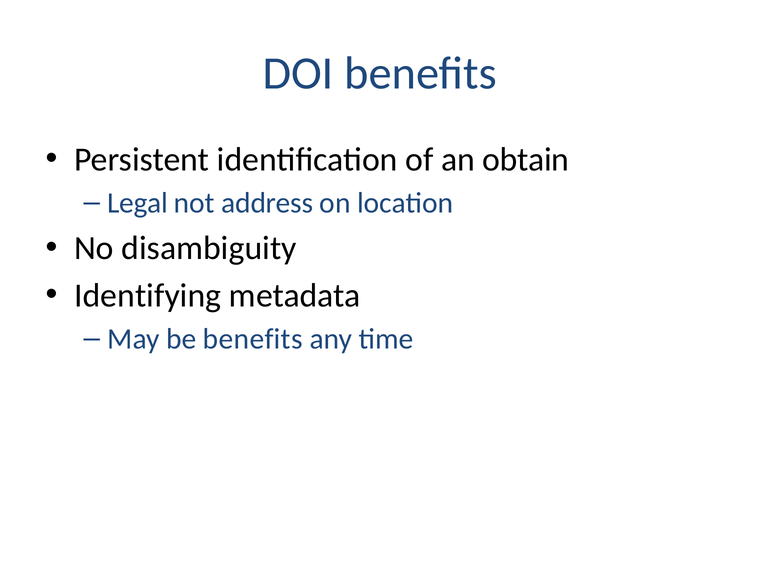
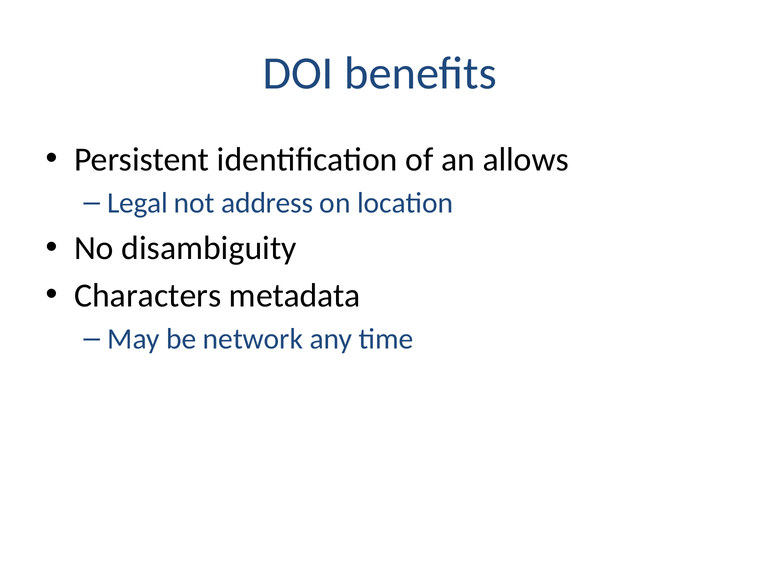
obtain: obtain -> allows
Identifying: Identifying -> Characters
be benefits: benefits -> network
